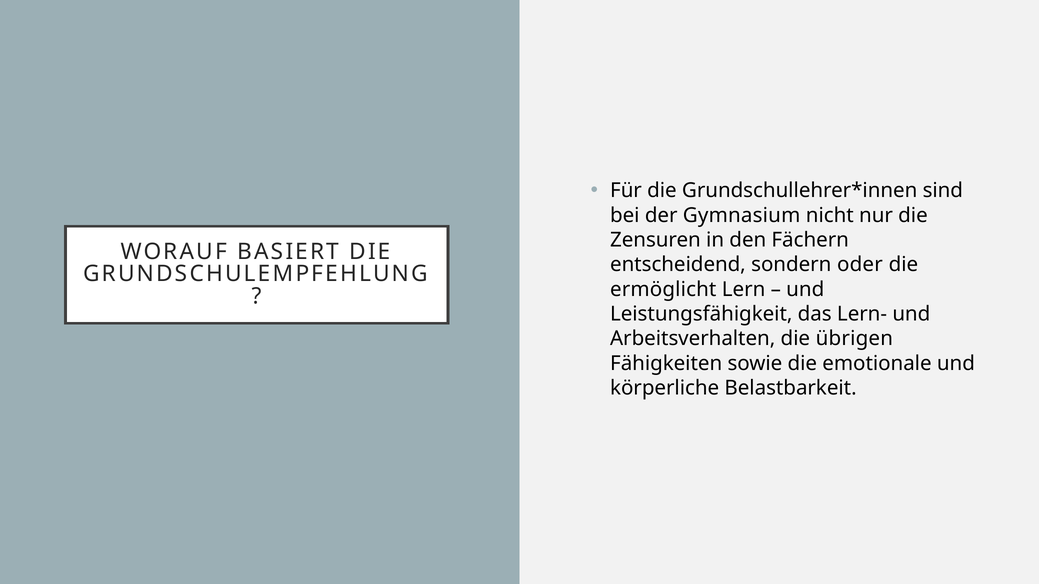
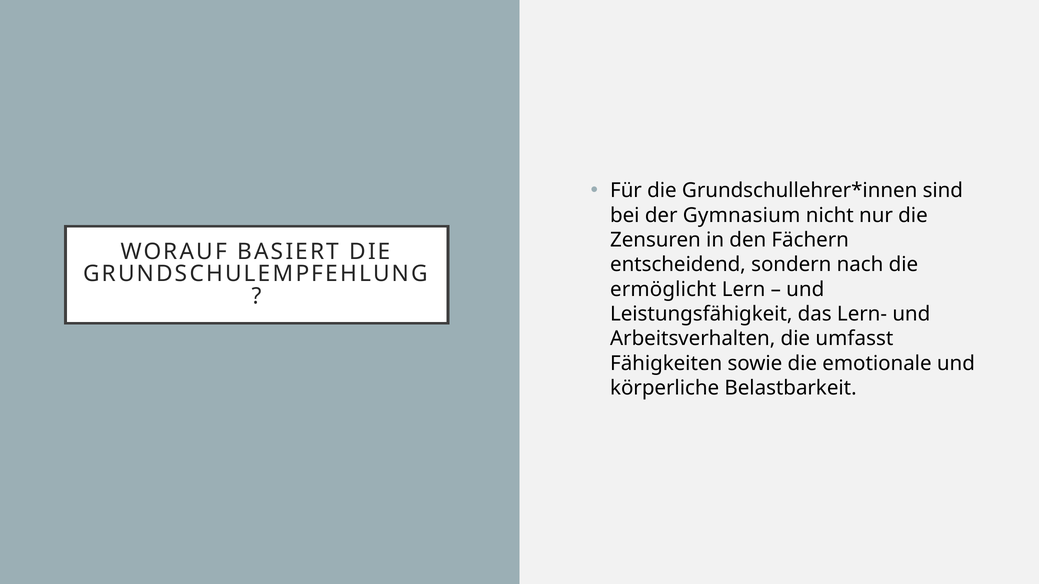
oder: oder -> nach
übrigen: übrigen -> umfasst
